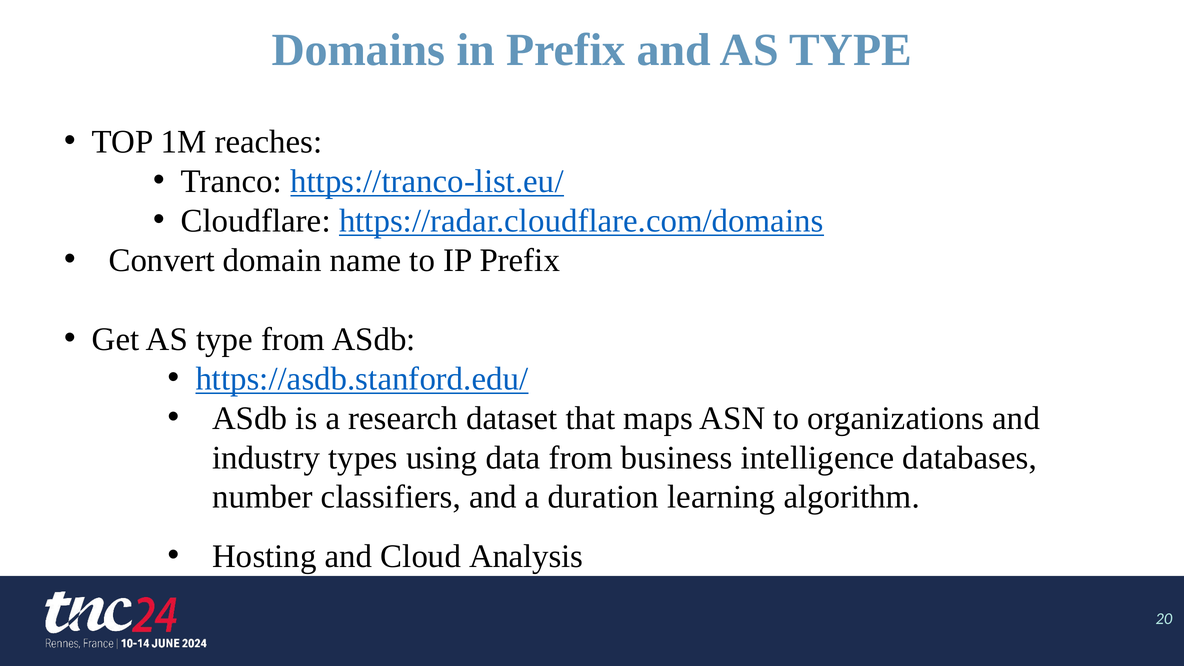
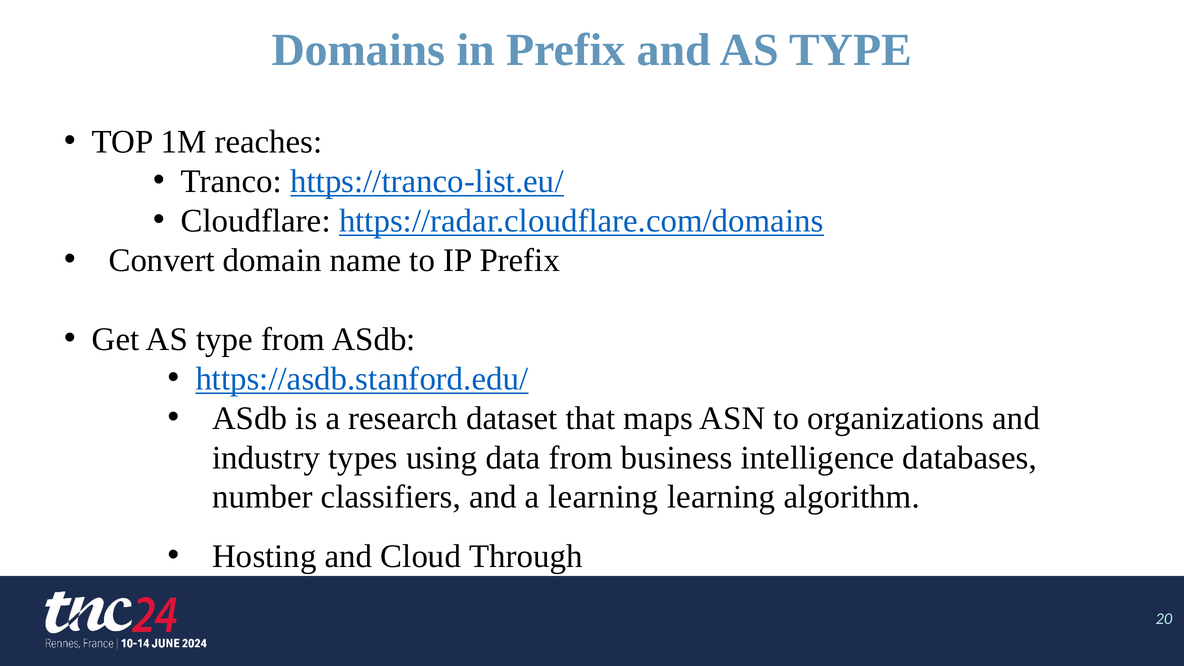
a duration: duration -> learning
Analysis: Analysis -> Through
